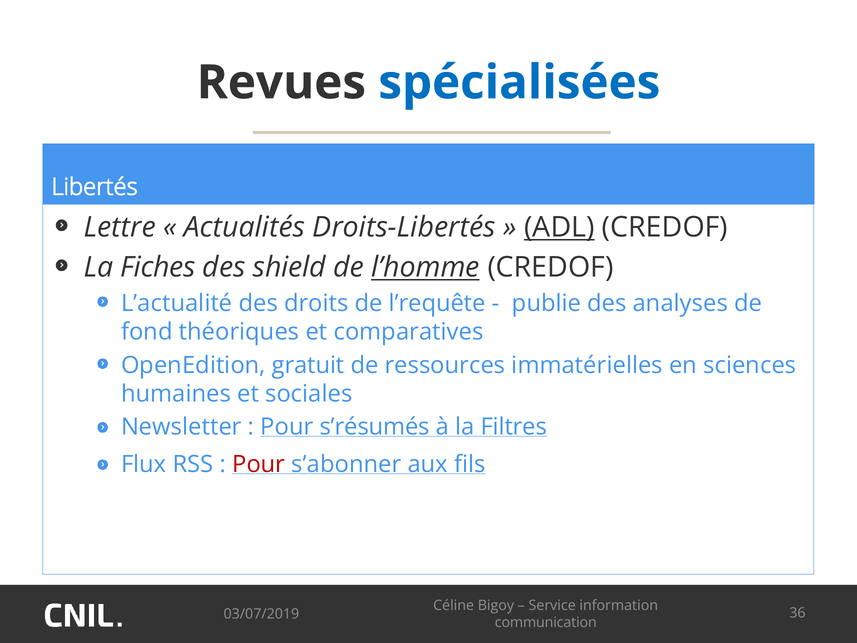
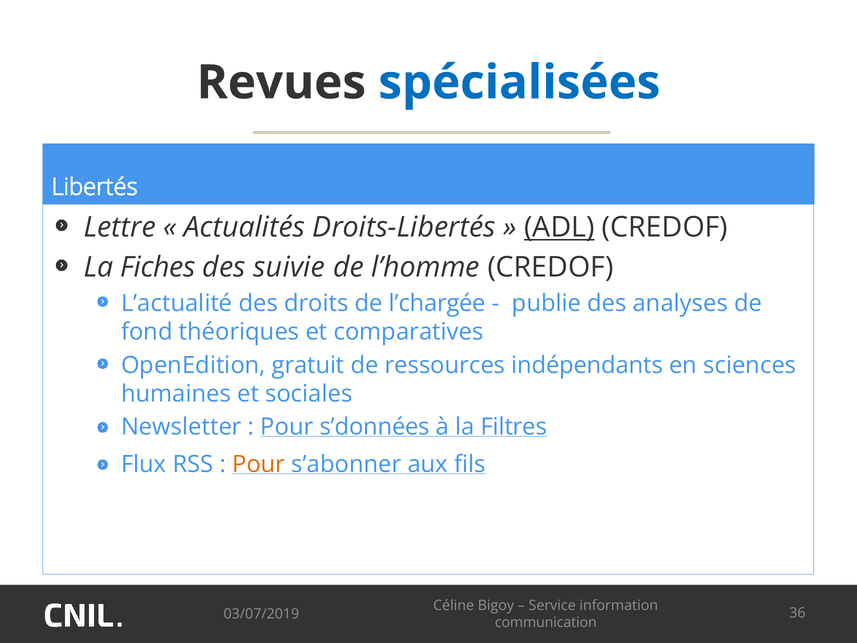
shield: shield -> suivie
l’homme underline: present -> none
l’requête: l’requête -> l’chargée
immatérielles: immatérielles -> indépendants
s’résumés: s’résumés -> s’données
Pour at (259, 464) colour: red -> orange
